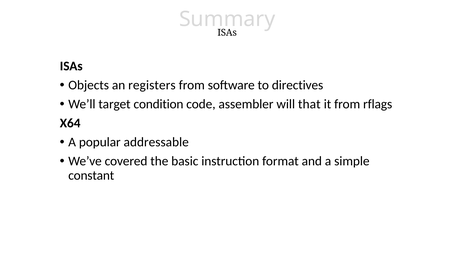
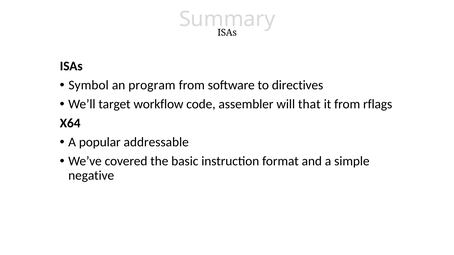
Objects: Objects -> Symbol
registers: registers -> program
condition: condition -> workflow
constant: constant -> negative
